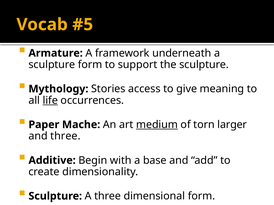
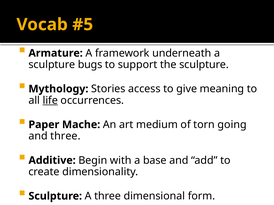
sculpture form: form -> bugs
medium underline: present -> none
larger: larger -> going
